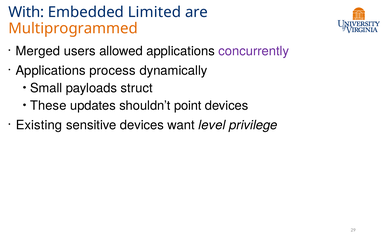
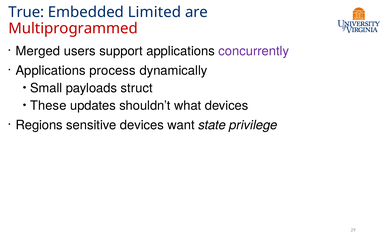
With: With -> True
Multiprogrammed colour: orange -> red
allowed: allowed -> support
point: point -> what
Existing: Existing -> Regions
level: level -> state
